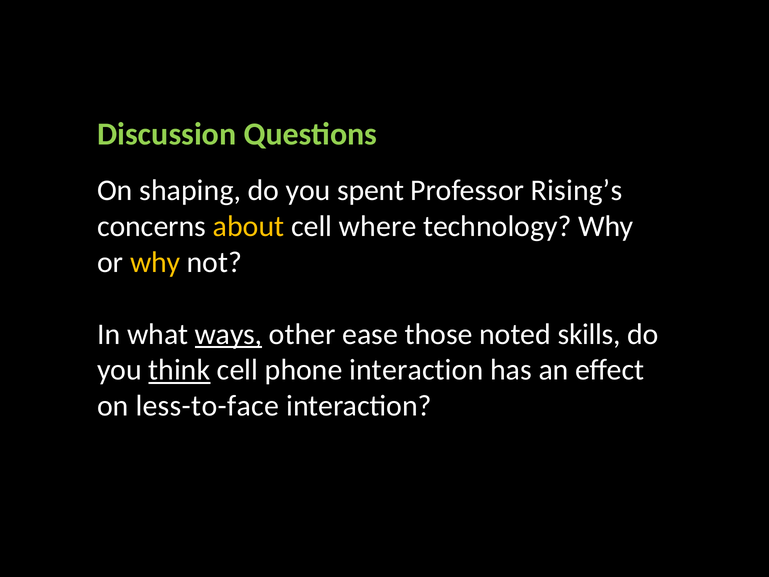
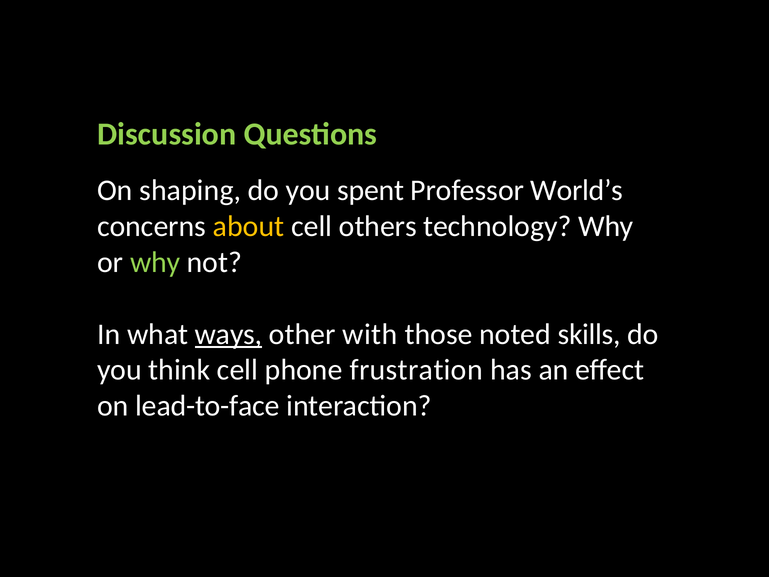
Rising’s: Rising’s -> World’s
where: where -> others
why at (155, 262) colour: yellow -> light green
ease: ease -> with
think underline: present -> none
phone interaction: interaction -> frustration
less-to-face: less-to-face -> lead-to-face
